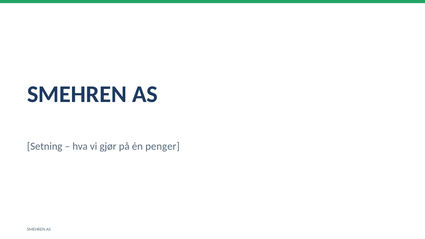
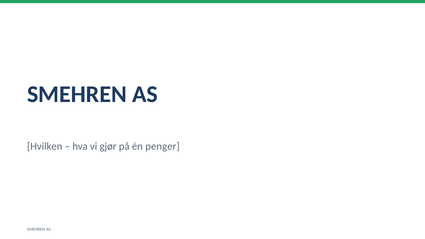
Setning: Setning -> Hvilken
